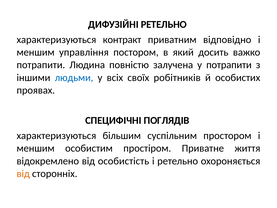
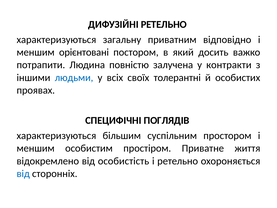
контракт: контракт -> загальну
управління: управління -> орієнтовані
у потрапити: потрапити -> контракти
робітників: робітників -> толерантні
від at (23, 173) colour: orange -> blue
